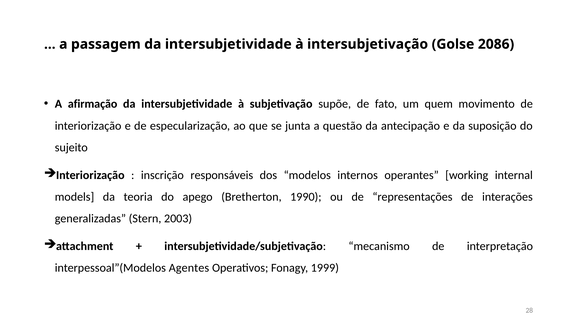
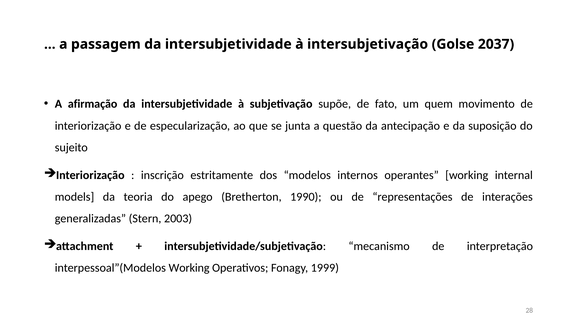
2086: 2086 -> 2037
responsáveis: responsáveis -> estritamente
interpessoal”(Modelos Agentes: Agentes -> Working
